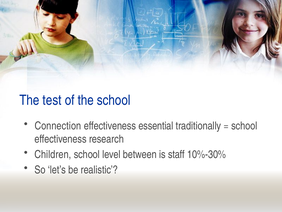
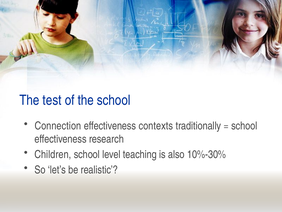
essential: essential -> contexts
between: between -> teaching
staff: staff -> also
